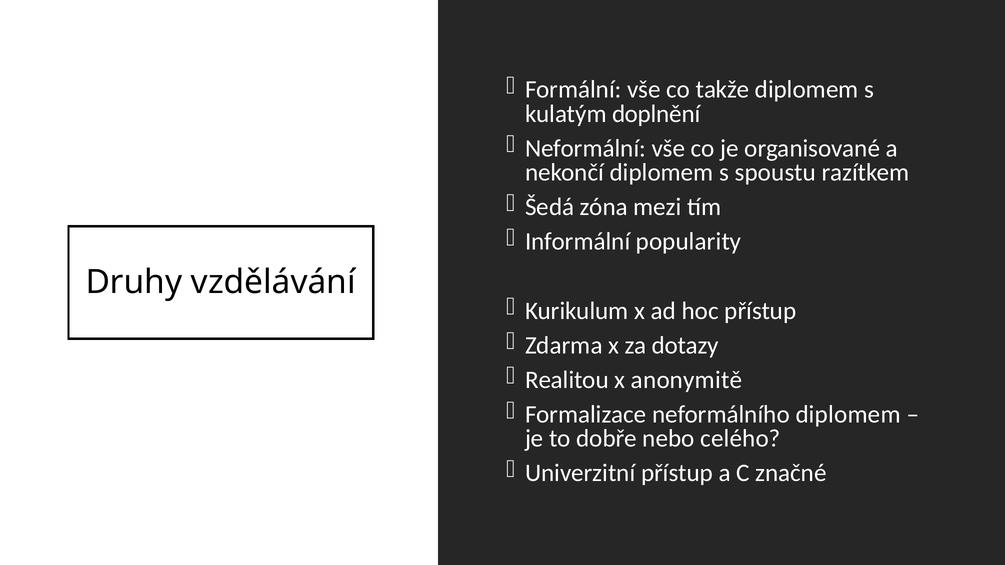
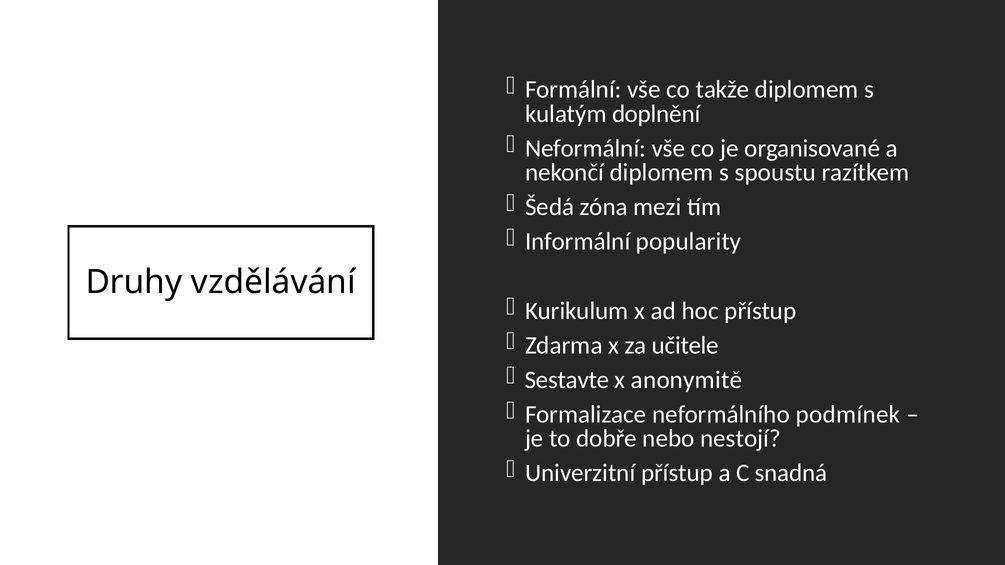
dotazy: dotazy -> učitele
Realitou: Realitou -> Sestavte
neformálního diplomem: diplomem -> podmínek
celého: celého -> nestojí
značné: značné -> snadná
